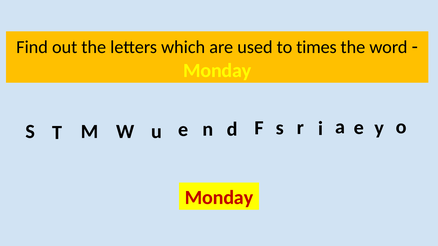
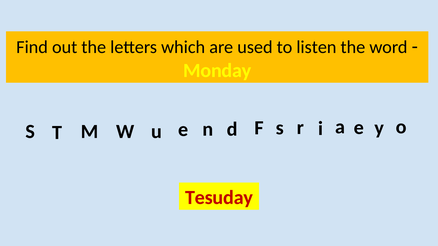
times: times -> listen
Monday at (219, 198): Monday -> Tesuday
